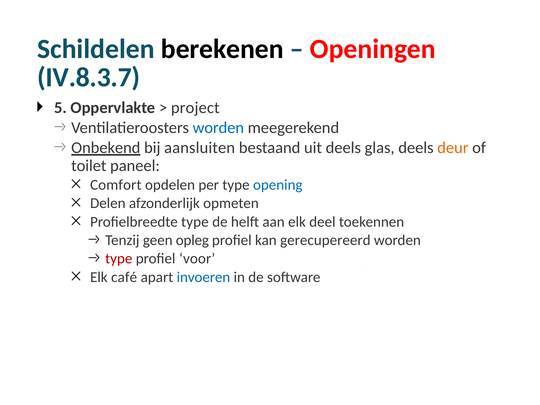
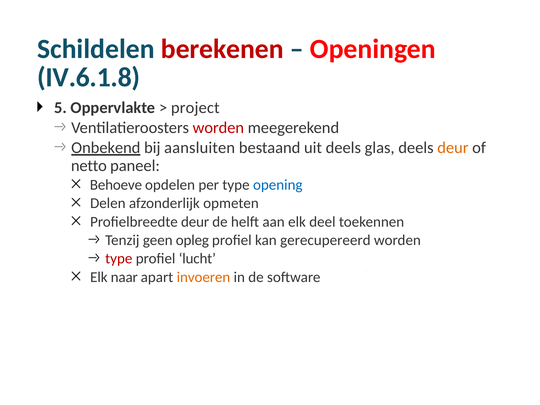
berekenen colour: black -> red
IV.8.3.7: IV.8.3.7 -> IV.6.1.8
worden at (218, 128) colour: blue -> red
toilet: toilet -> netto
Comfort: Comfort -> Behoeve
Profielbreedte type: type -> deur
voor: voor -> lucht
café: café -> naar
invoeren colour: blue -> orange
